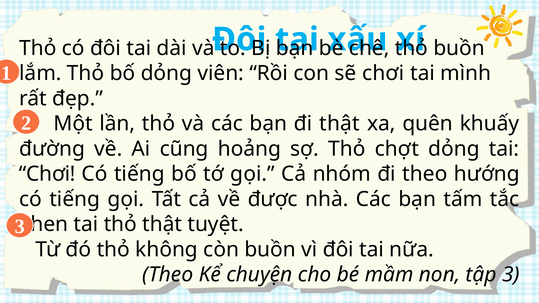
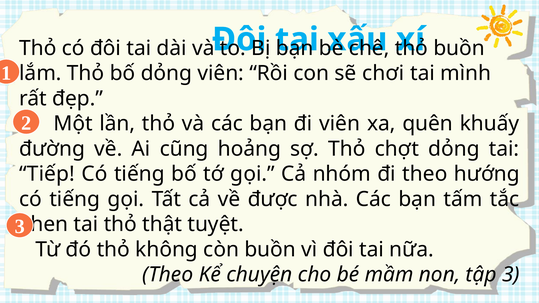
đi thật: thật -> viên
Chơi at (47, 174): Chơi -> Tiếp
